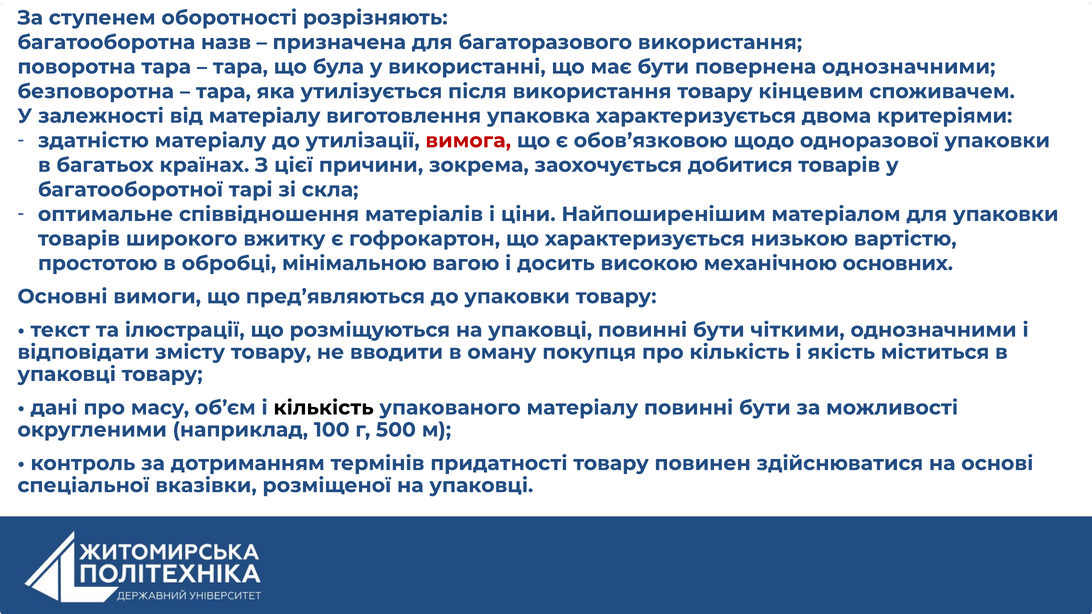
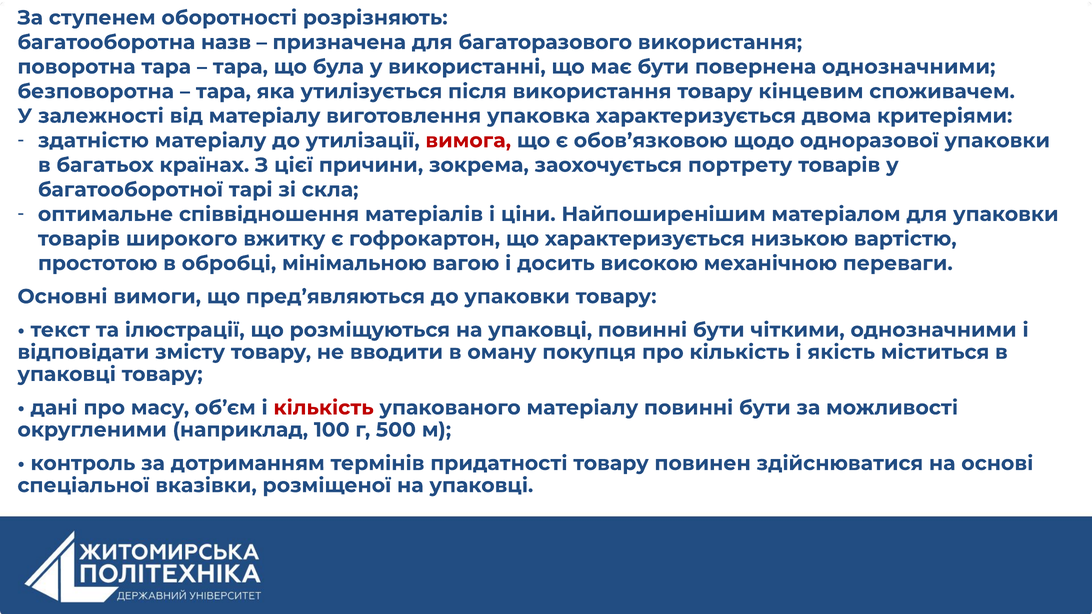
добитися: добитися -> портрету
основних: основних -> переваги
кількість at (324, 408) colour: black -> red
